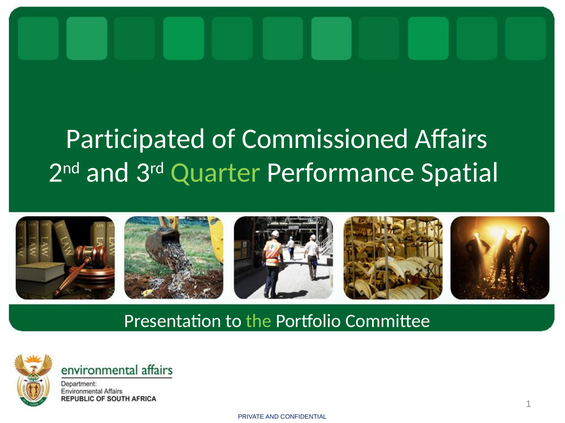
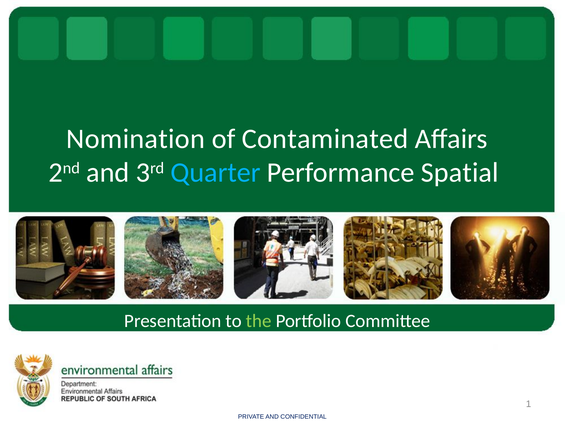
Participated: Participated -> Nomination
Commissioned: Commissioned -> Contaminated
Quarter colour: light green -> light blue
